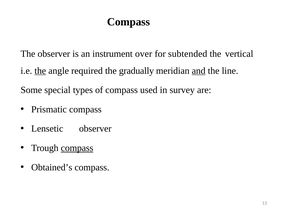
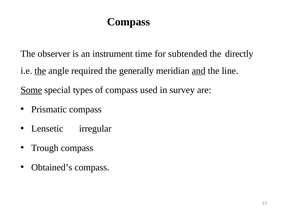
over: over -> time
vertical: vertical -> directly
gradually: gradually -> generally
Some underline: none -> present
Lensetic observer: observer -> irregular
compass at (77, 148) underline: present -> none
